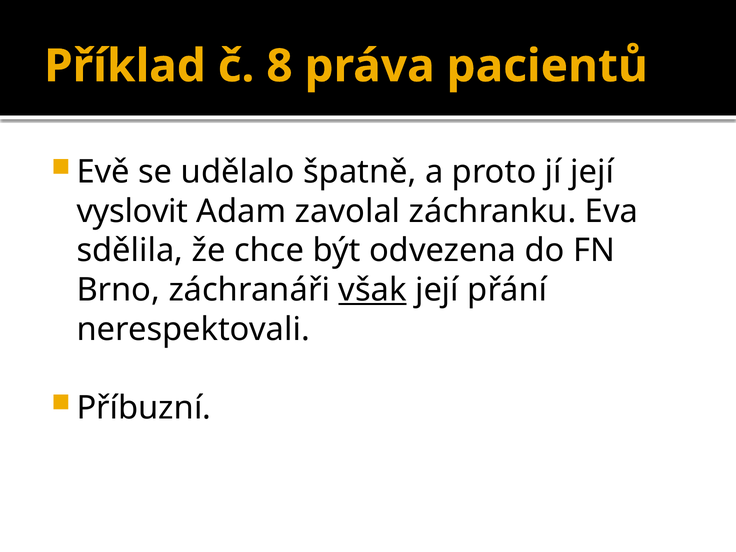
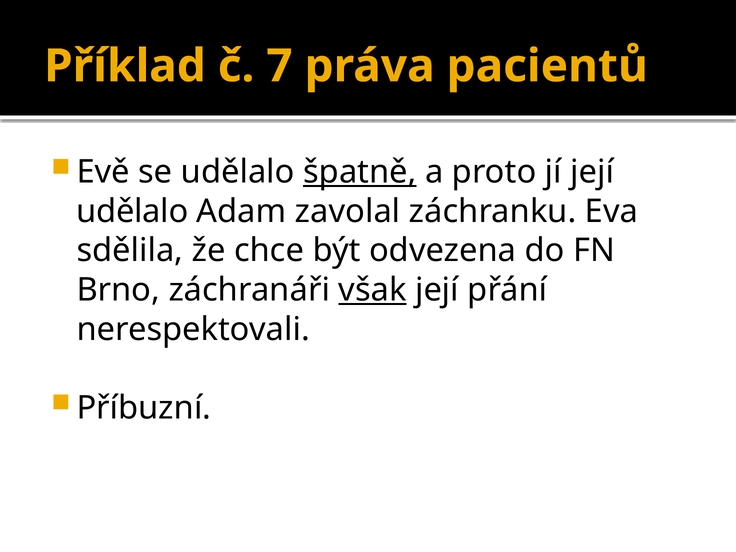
8: 8 -> 7
špatně underline: none -> present
vyslovit at (132, 211): vyslovit -> udělalo
